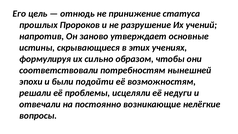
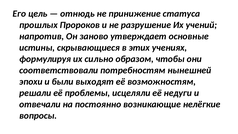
подойти: подойти -> выходят
